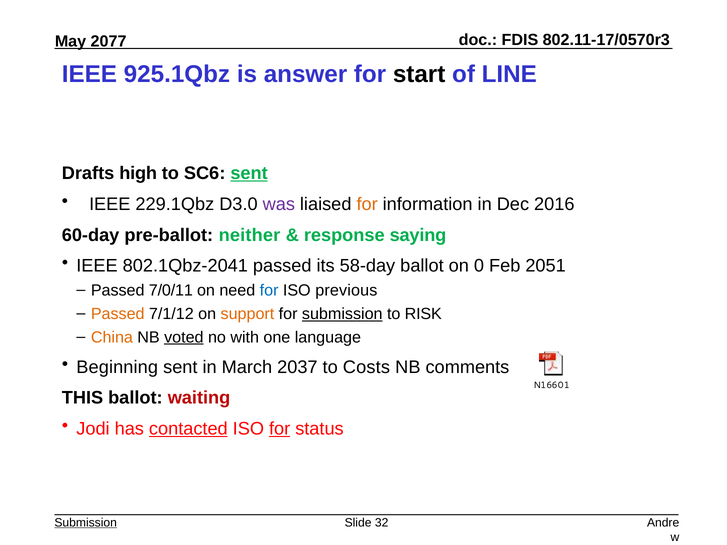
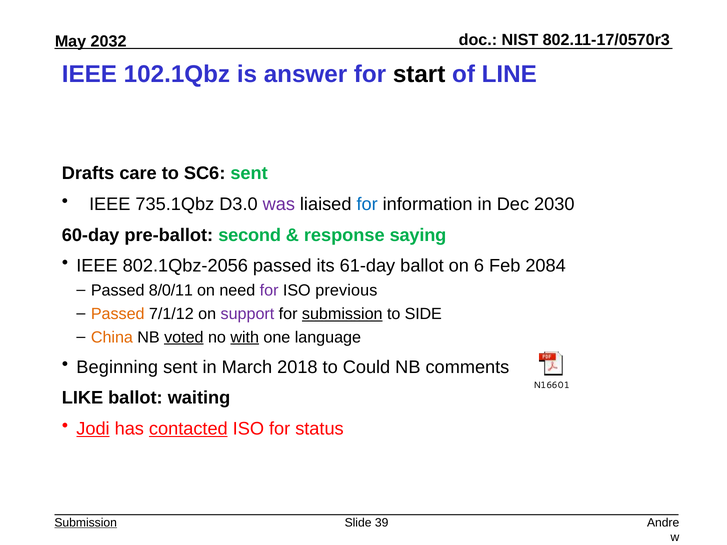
FDIS: FDIS -> NIST
2077: 2077 -> 2032
925.1Qbz: 925.1Qbz -> 102.1Qbz
high: high -> care
sent at (249, 173) underline: present -> none
229.1Qbz: 229.1Qbz -> 735.1Qbz
for at (367, 204) colour: orange -> blue
2016: 2016 -> 2030
neither: neither -> second
802.1Qbz-2041: 802.1Qbz-2041 -> 802.1Qbz-2056
58-day: 58-day -> 61-day
0: 0 -> 6
2051: 2051 -> 2084
7/0/11: 7/0/11 -> 8/0/11
for at (269, 291) colour: blue -> purple
support colour: orange -> purple
RISK: RISK -> SIDE
with underline: none -> present
2037: 2037 -> 2018
Costs: Costs -> Could
THIS: THIS -> LIKE
waiting colour: red -> black
Jodi underline: none -> present
for at (280, 429) underline: present -> none
32: 32 -> 39
